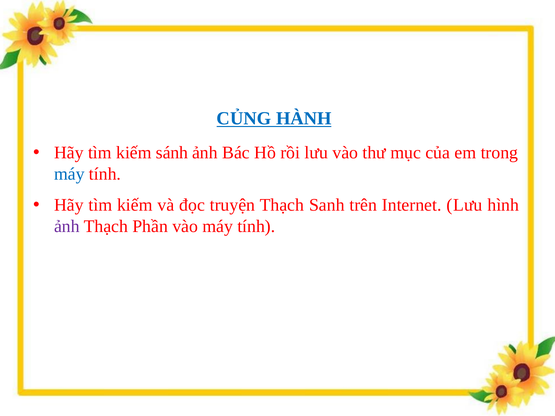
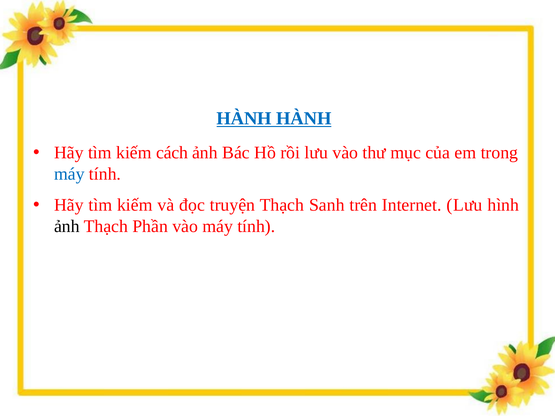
CỦNG at (244, 118): CỦNG -> HÀNH
sánh: sánh -> cách
ảnh at (67, 227) colour: purple -> black
